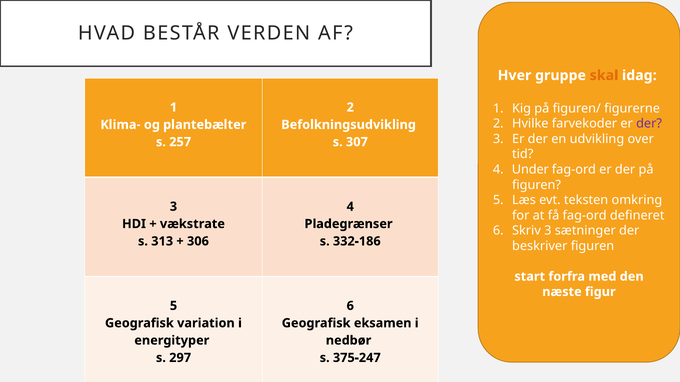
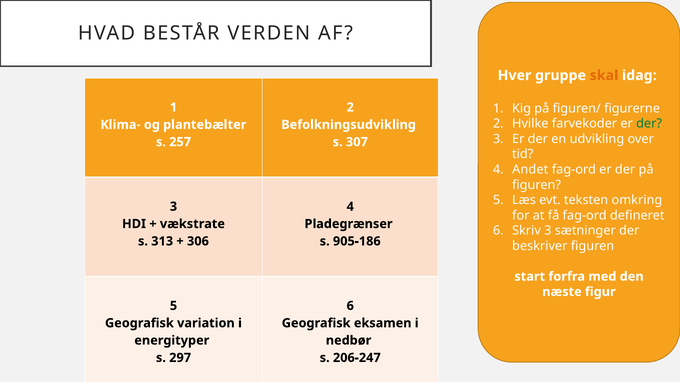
der at (649, 124) colour: purple -> green
Under: Under -> Andet
332-186: 332-186 -> 905-186
375-247: 375-247 -> 206-247
